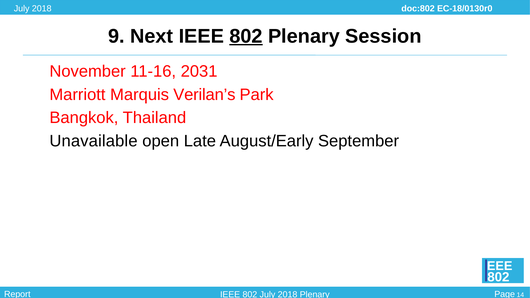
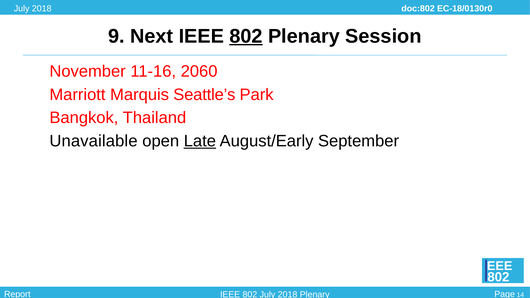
2031: 2031 -> 2060
Verilan’s: Verilan’s -> Seattle’s
Late underline: none -> present
